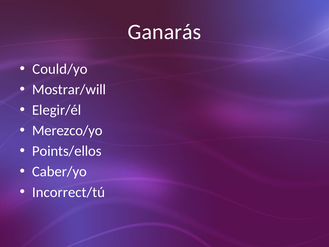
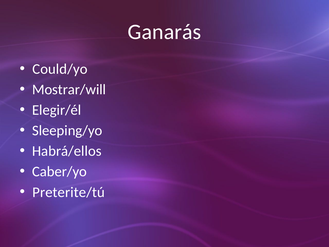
Merezco/yo: Merezco/yo -> Sleeping/yo
Points/ellos: Points/ellos -> Habrá/ellos
Incorrect/tú: Incorrect/tú -> Preterite/tú
